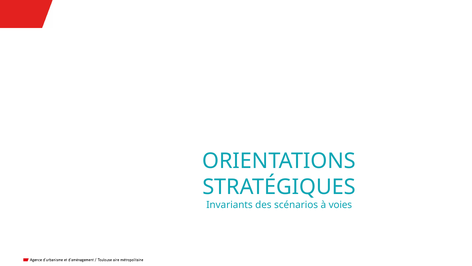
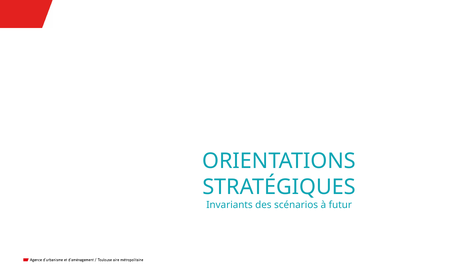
voies: voies -> futur
